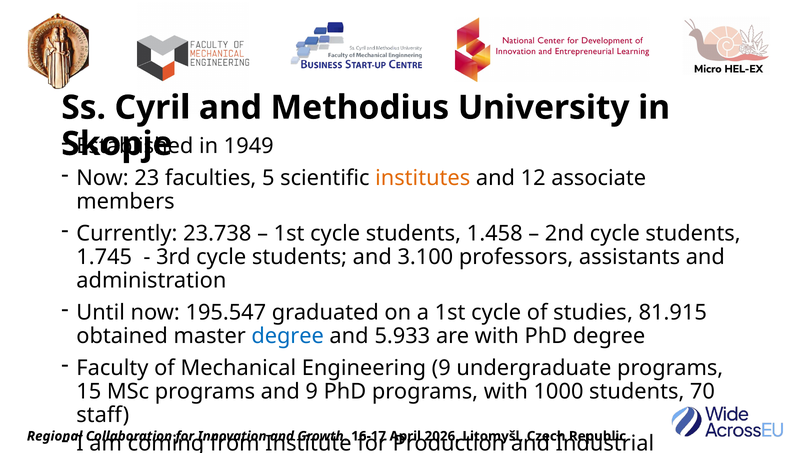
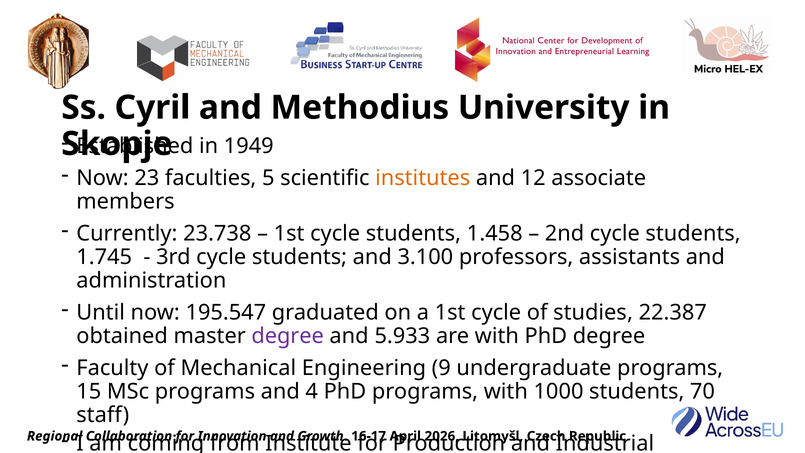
81.915: 81.915 -> 22.387
degree at (288, 336) colour: blue -> purple
and 9: 9 -> 4
